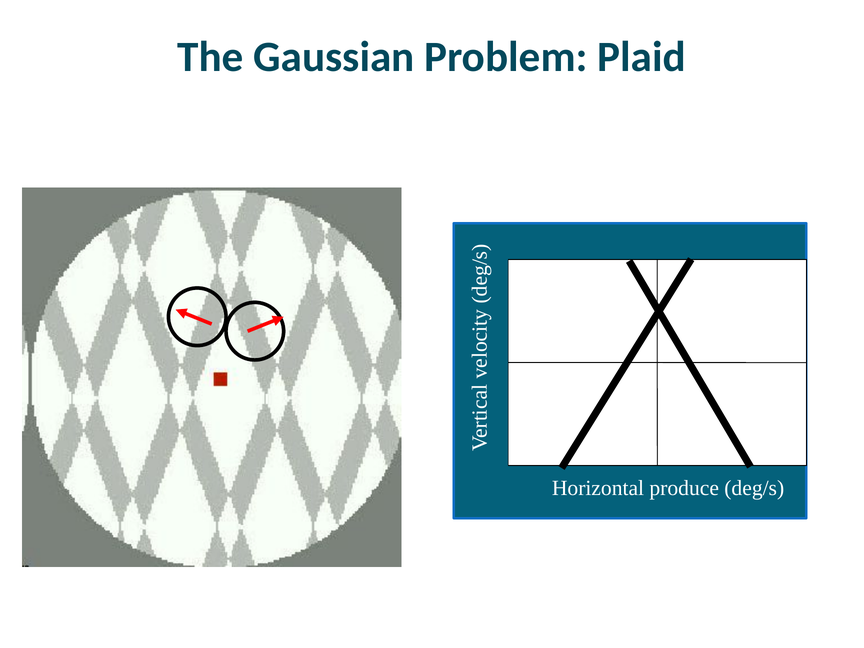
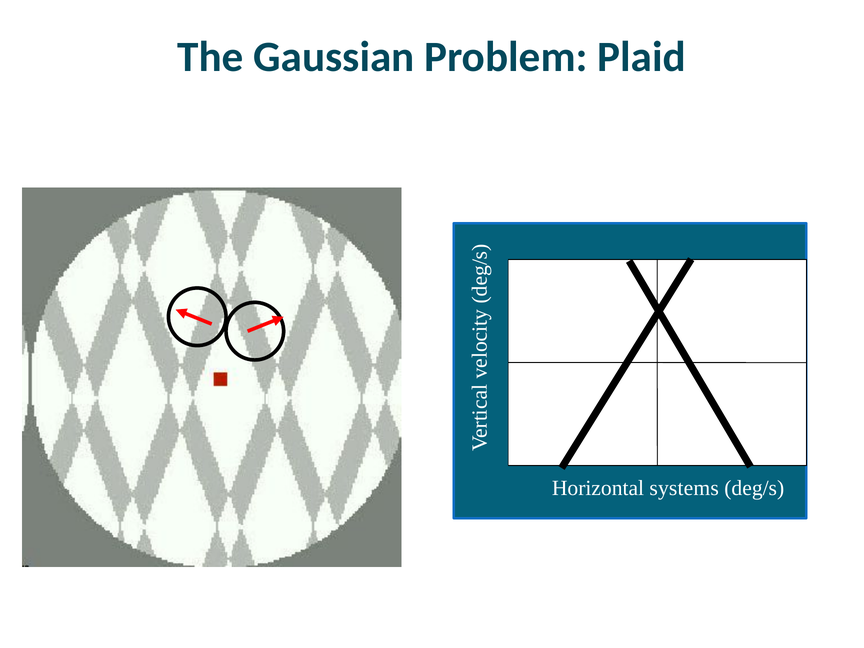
produce: produce -> systems
